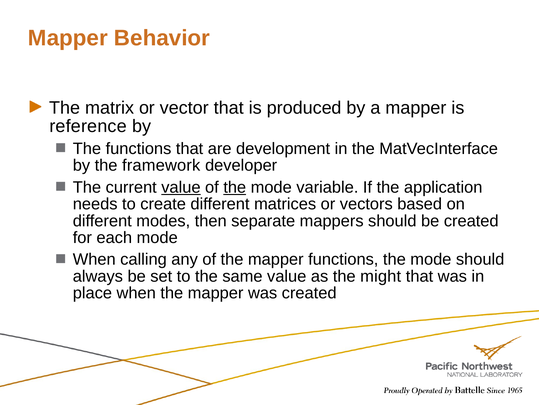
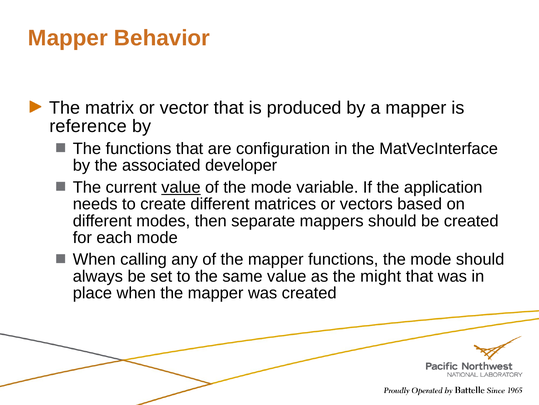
development: development -> configuration
framework: framework -> associated
the at (235, 187) underline: present -> none
